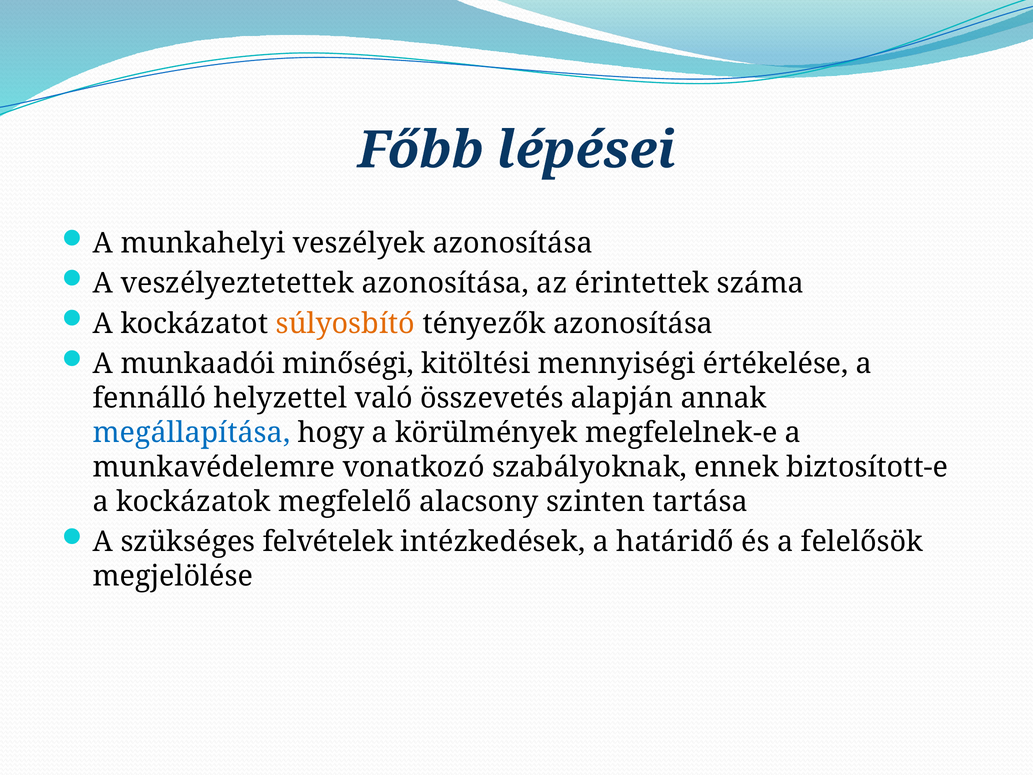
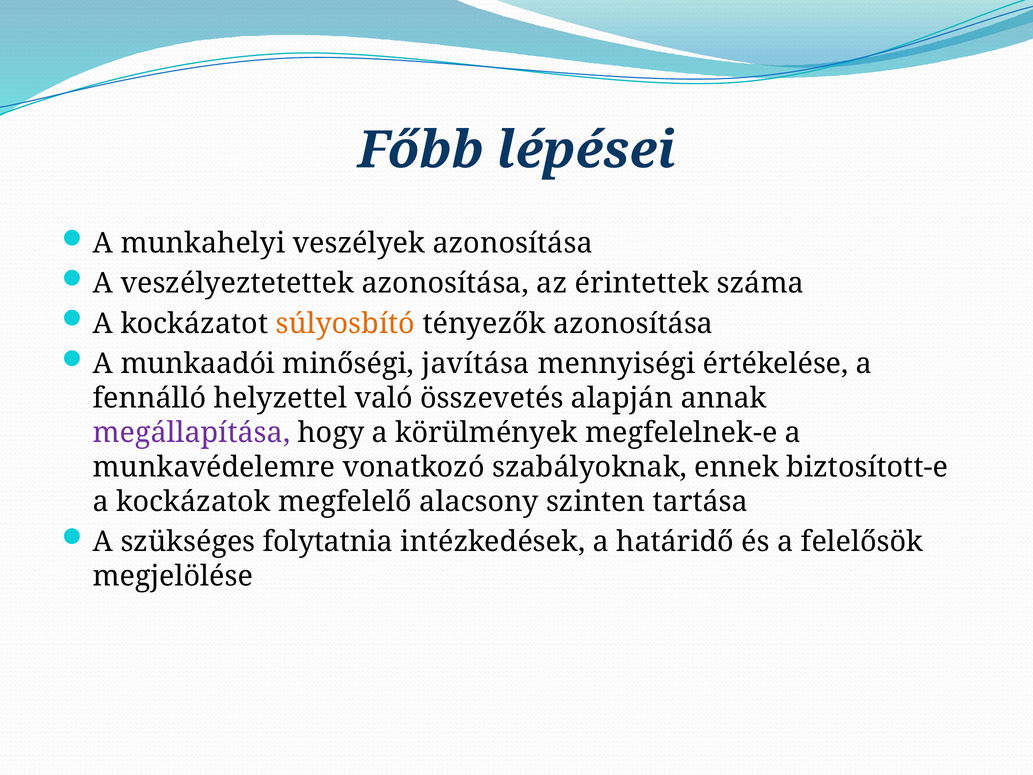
kitöltési: kitöltési -> javítása
megállapítása colour: blue -> purple
felvételek: felvételek -> folytatnia
